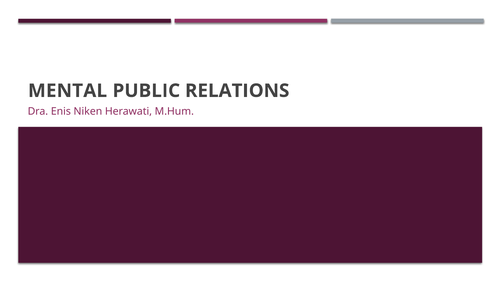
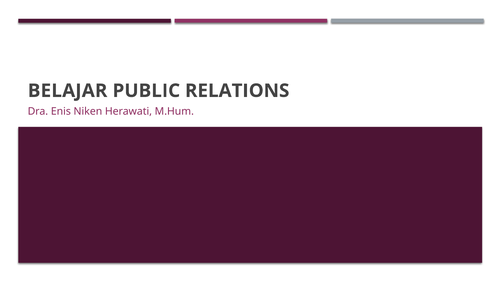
MENTAL: MENTAL -> BELAJAR
